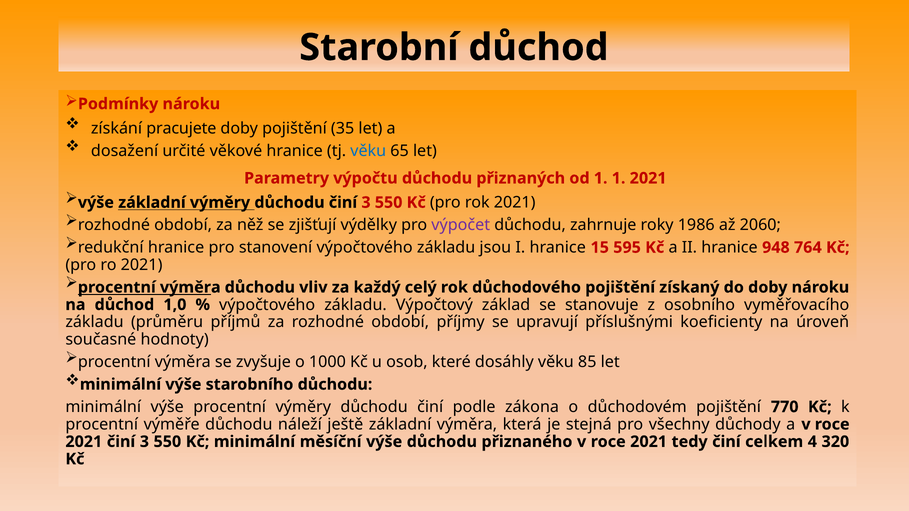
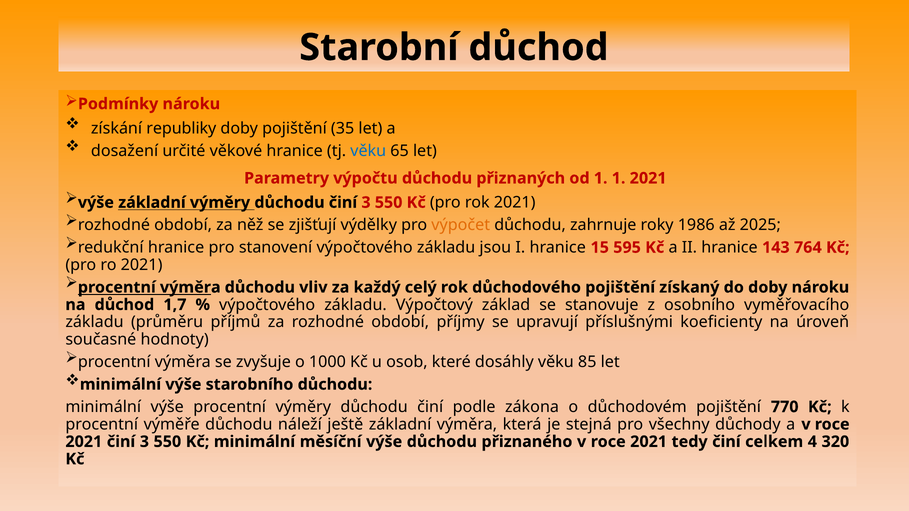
pracujete: pracujete -> republiky
výpočet colour: purple -> orange
2060: 2060 -> 2025
948: 948 -> 143
1,0: 1,0 -> 1,7
